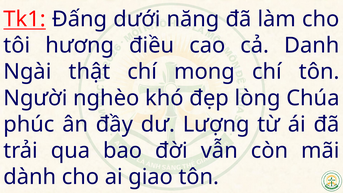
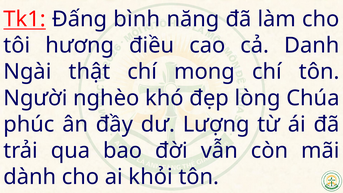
dưới: dưới -> bình
giao: giao -> khỏi
